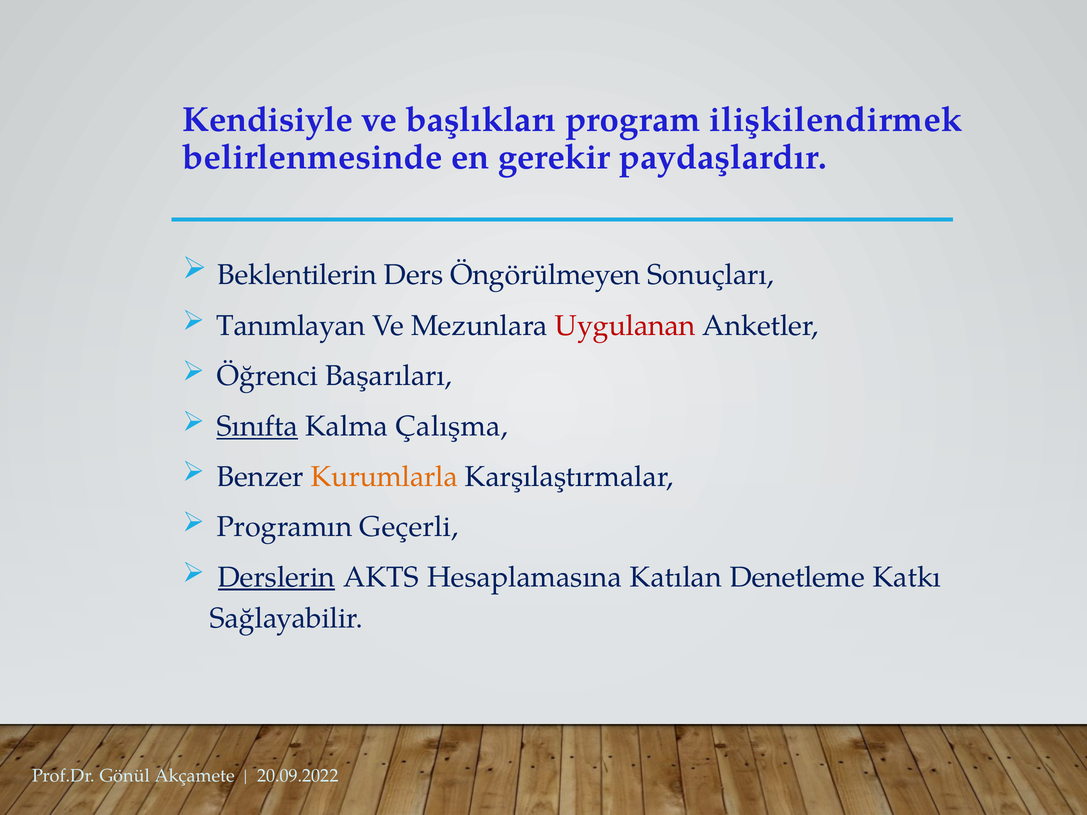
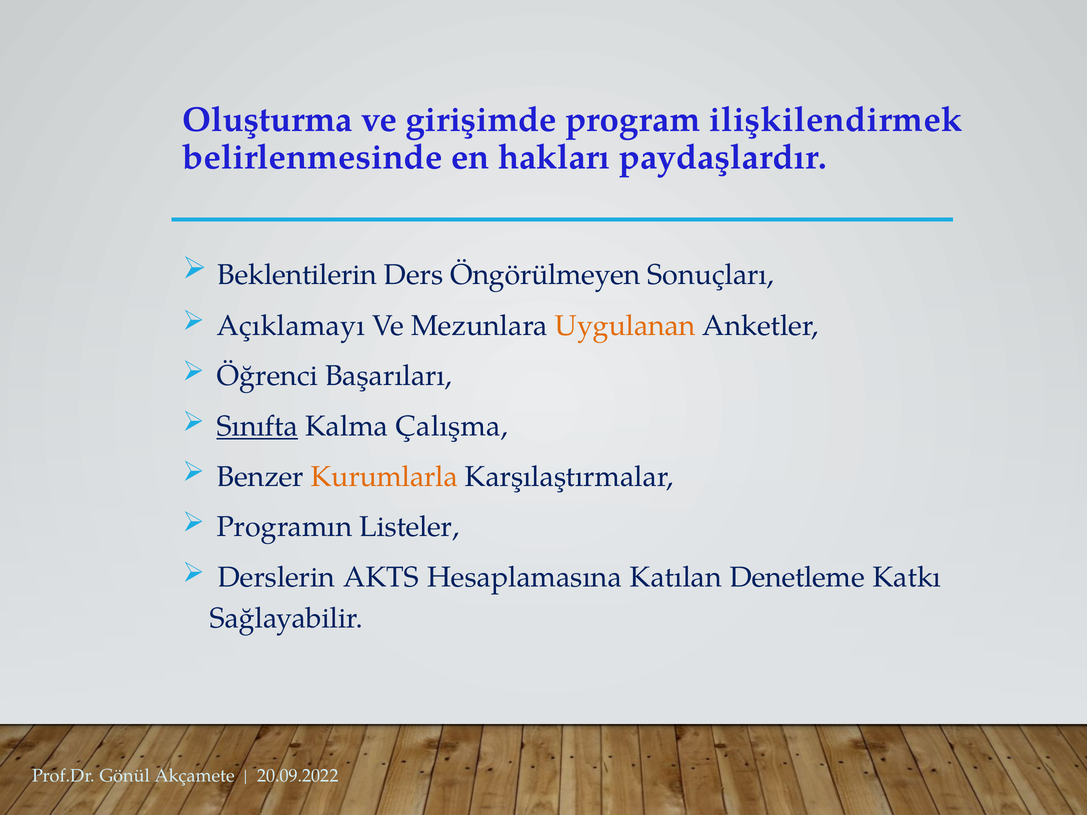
Kendisiyle: Kendisiyle -> Oluşturma
başlıkları: başlıkları -> girişimde
gerekir: gerekir -> hakları
Tanımlayan: Tanımlayan -> Açıklamayı
Uygulanan colour: red -> orange
Geçerli: Geçerli -> Listeler
Derslerin underline: present -> none
